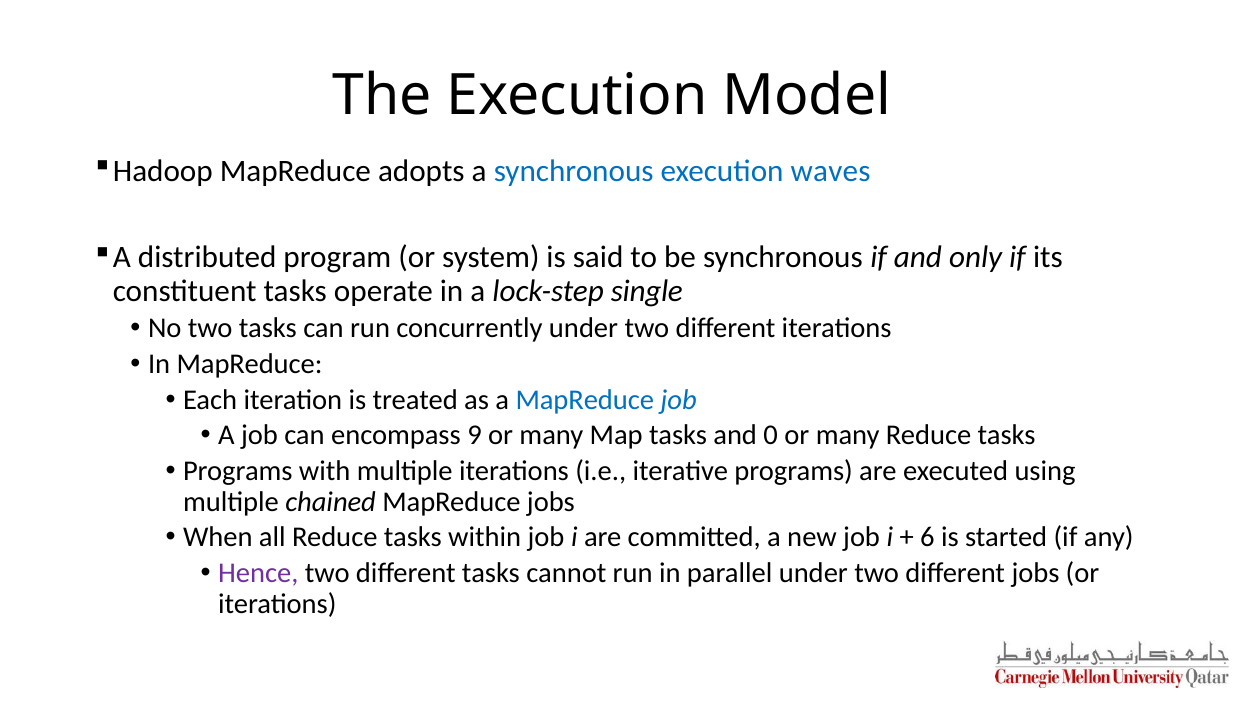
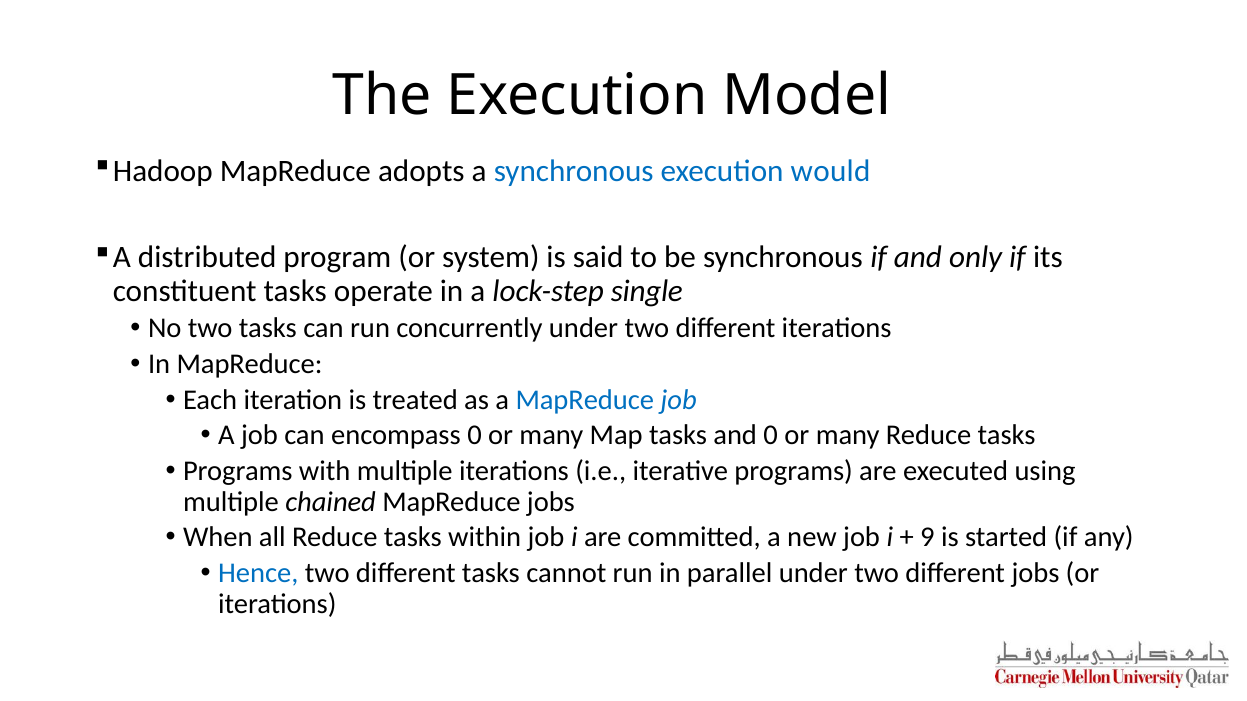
waves: waves -> would
encompass 9: 9 -> 0
6: 6 -> 9
Hence colour: purple -> blue
